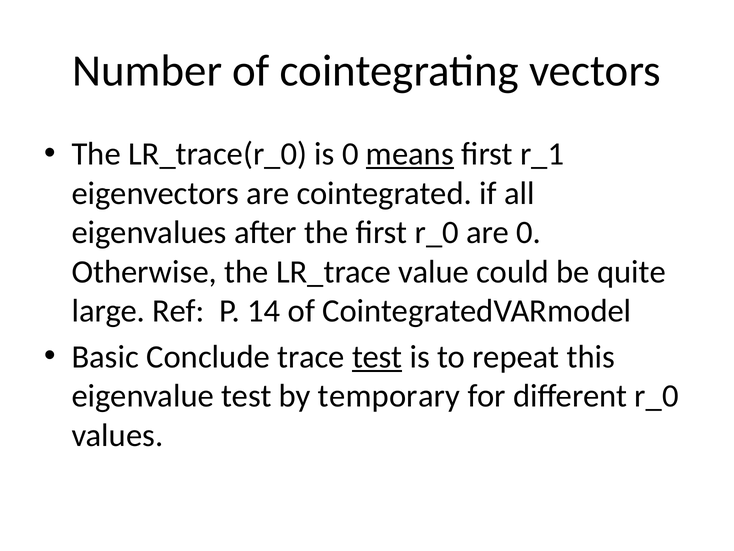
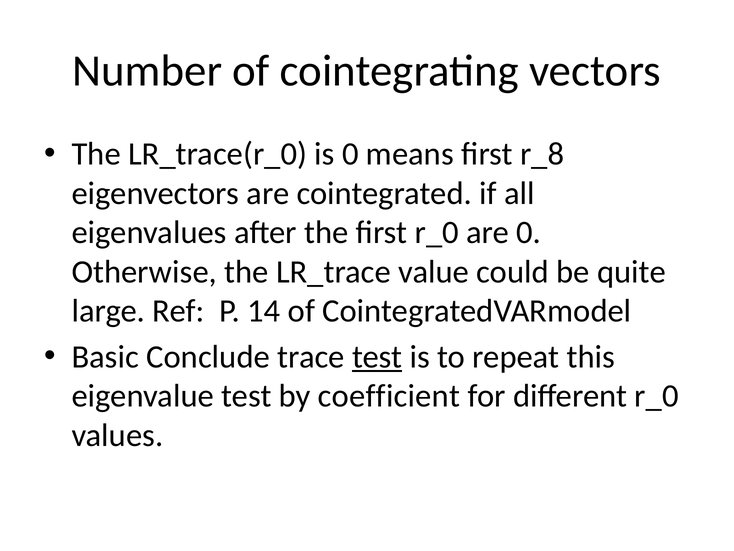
means underline: present -> none
r_1: r_1 -> r_8
temporary: temporary -> coefficient
